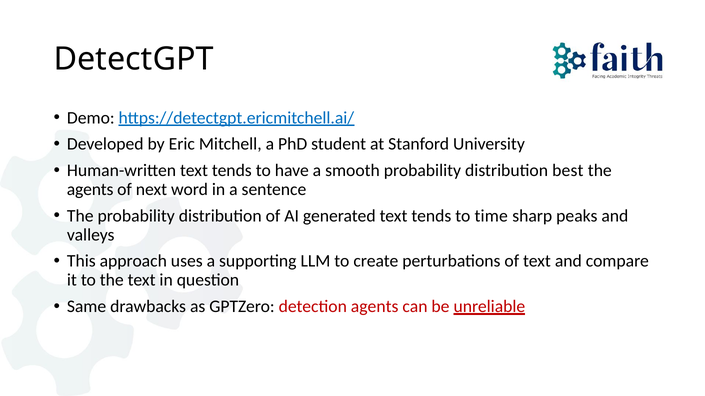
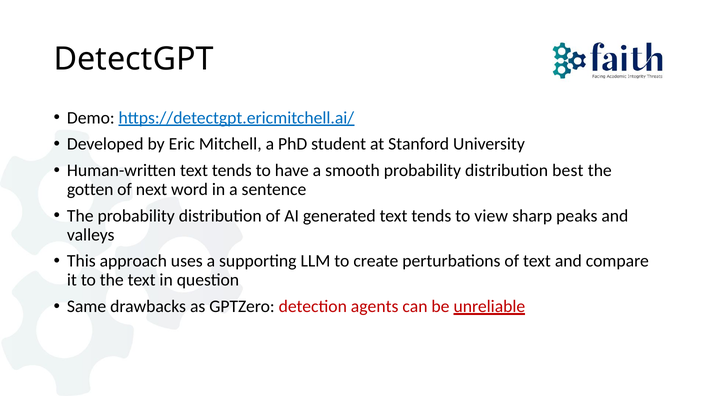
agents at (90, 190): agents -> gotten
time: time -> view
